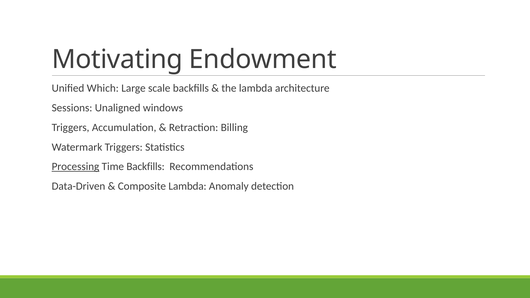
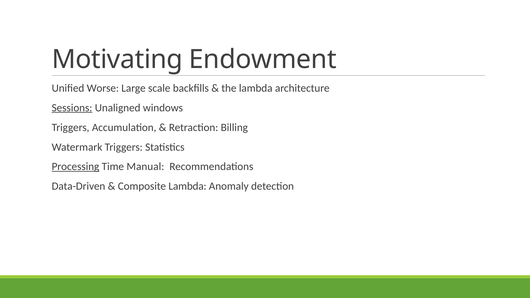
Which: Which -> Worse
Sessions underline: none -> present
Time Backfills: Backfills -> Manual
